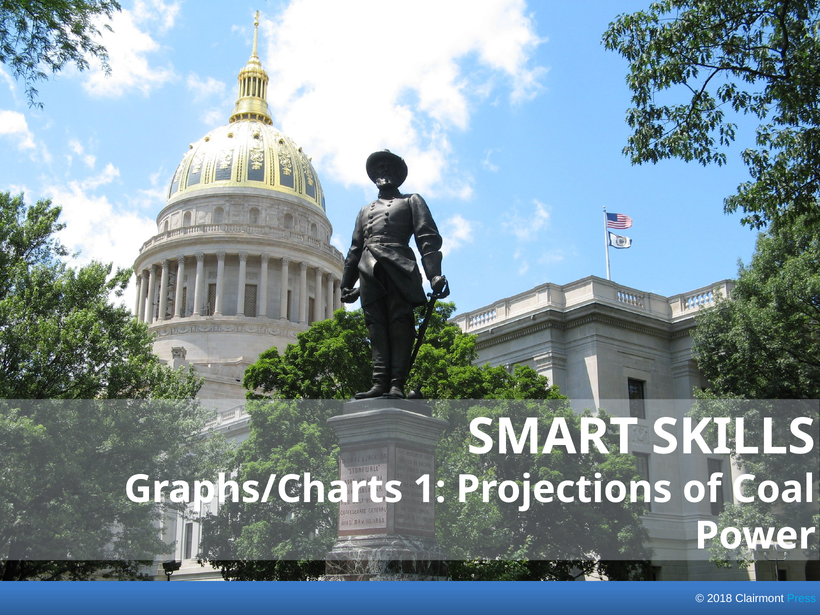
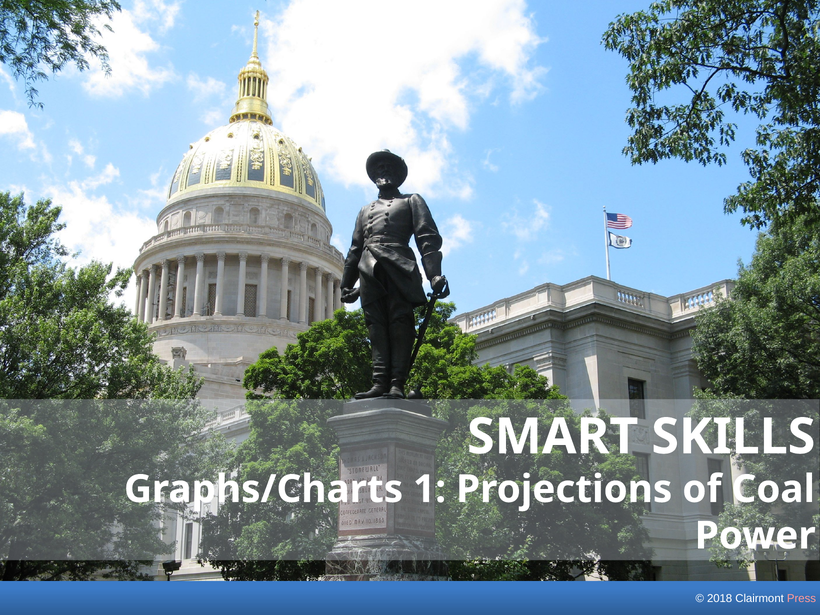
Press colour: light blue -> pink
